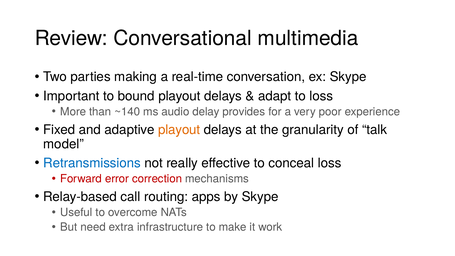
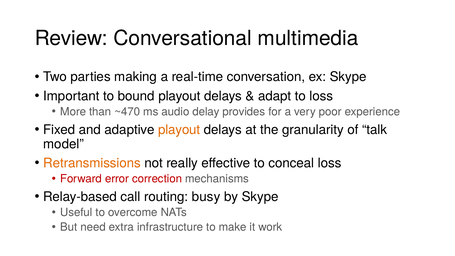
~140: ~140 -> ~470
Retransmissions colour: blue -> orange
apps: apps -> busy
